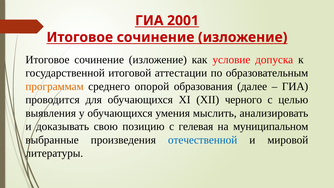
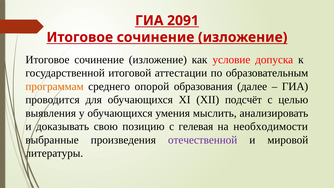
2001: 2001 -> 2091
черного: черного -> подсчёт
муниципальном: муниципальном -> необходимости
отечественной colour: blue -> purple
